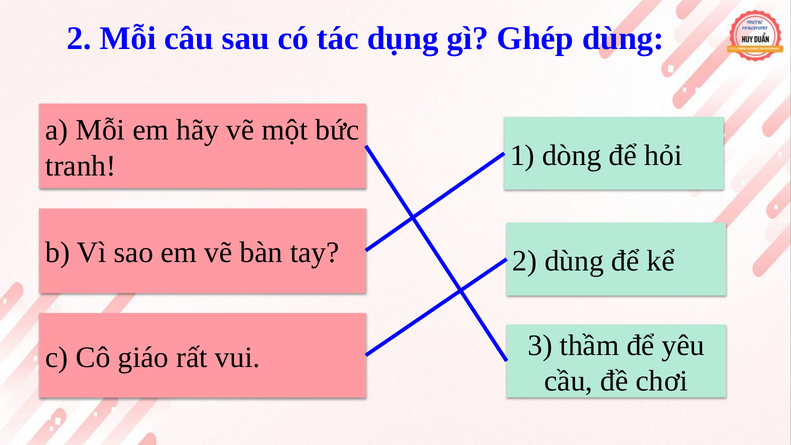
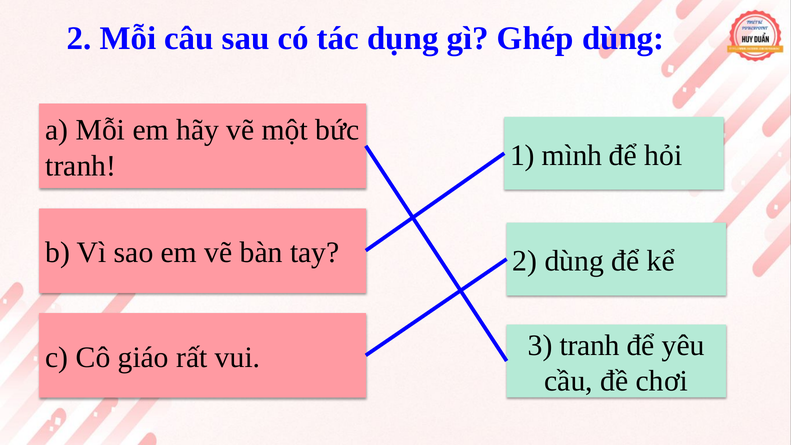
dòng: dòng -> mình
3 thầm: thầm -> tranh
